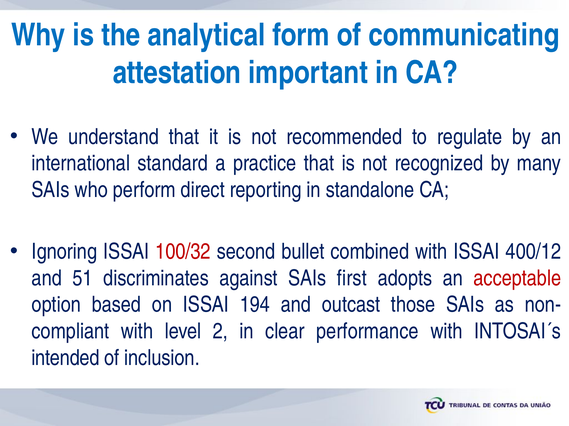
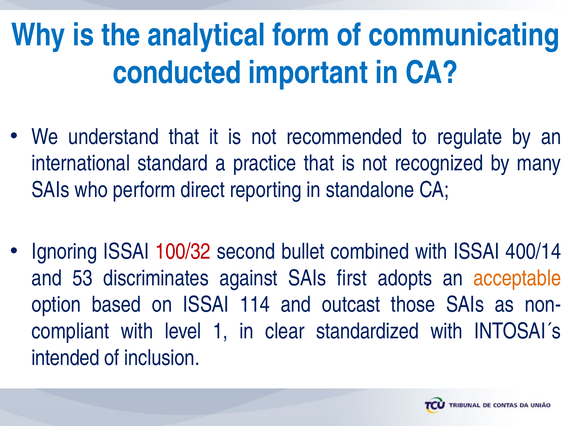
attestation: attestation -> conducted
400/12: 400/12 -> 400/14
51: 51 -> 53
acceptable colour: red -> orange
194: 194 -> 114
2: 2 -> 1
performance: performance -> standardized
